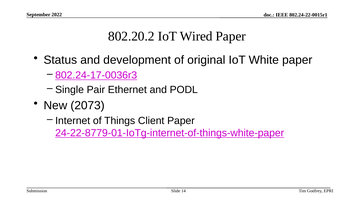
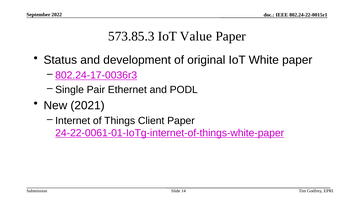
802.20.2: 802.20.2 -> 573.85.3
Wired: Wired -> Value
2073: 2073 -> 2021
24-22-8779-01-IoTg-internet-of-things-white-paper: 24-22-8779-01-IoTg-internet-of-things-white-paper -> 24-22-0061-01-IoTg-internet-of-things-white-paper
